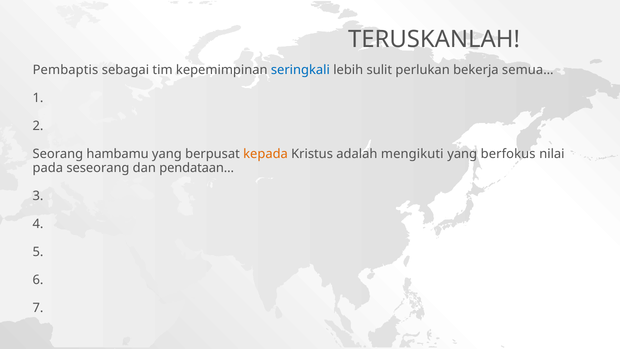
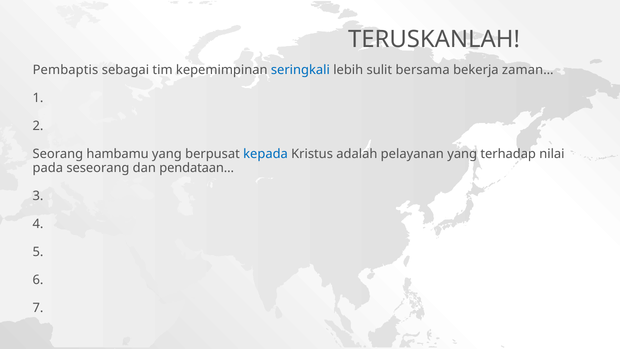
perlukan: perlukan -> bersama
semua…: semua… -> zaman…
kepada colour: orange -> blue
mengikuti: mengikuti -> pelayanan
berfokus: berfokus -> terhadap
